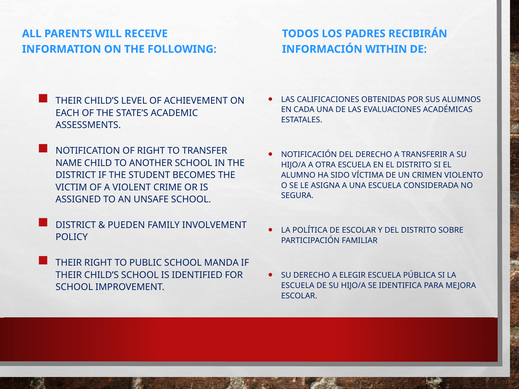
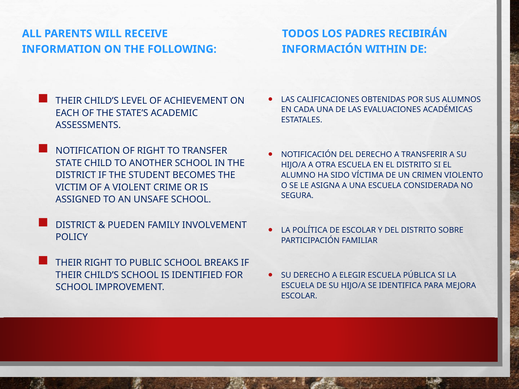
NAME: NAME -> STATE
MANDA: MANDA -> BREAKS
